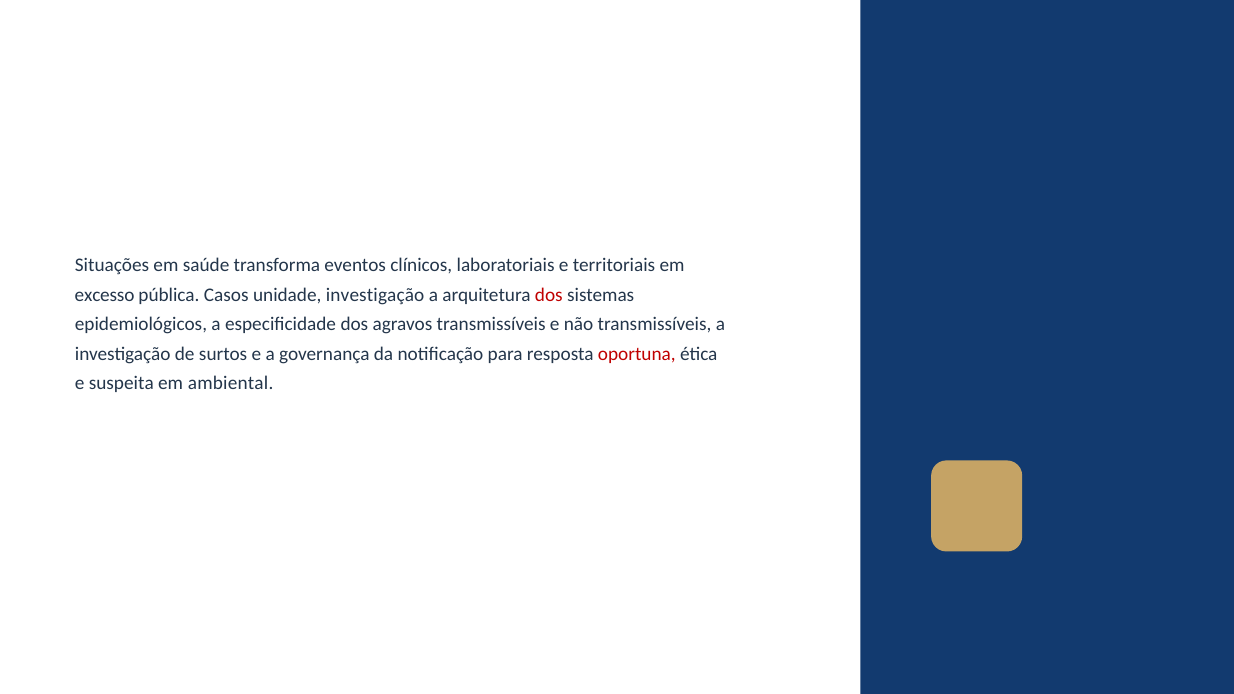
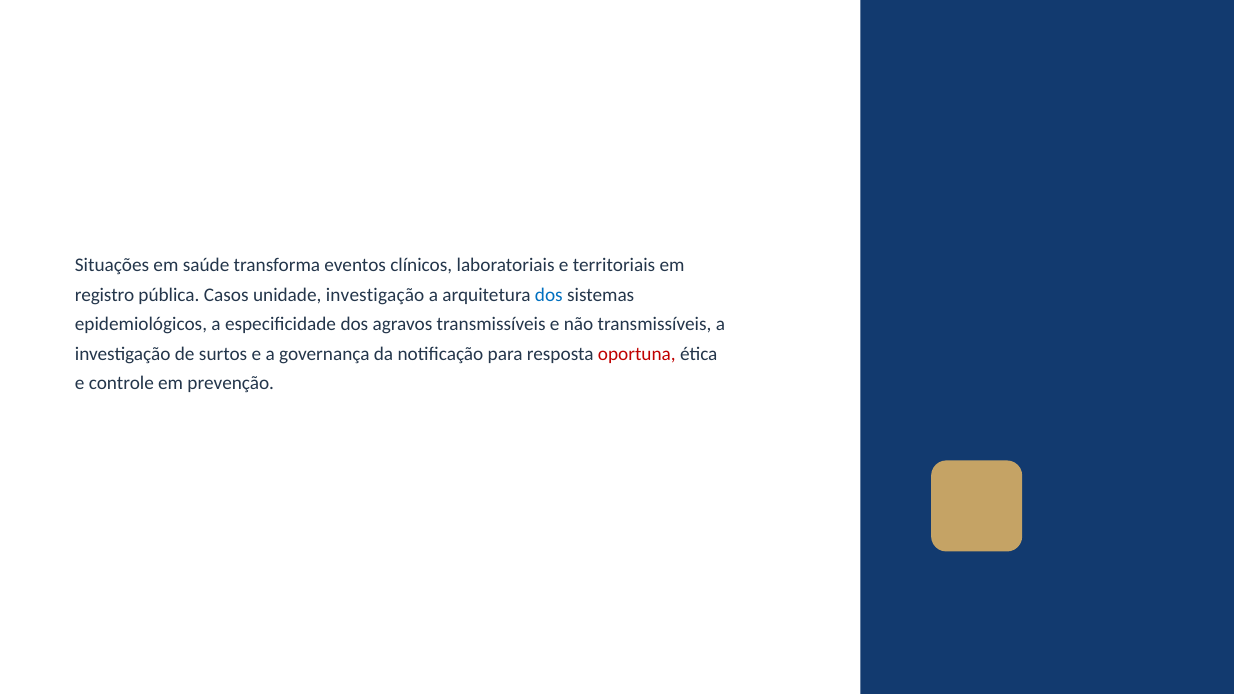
excesso: excesso -> registro
dos at (549, 295) colour: red -> blue
suspeita: suspeita -> controle
ambiental: ambiental -> prevenção
